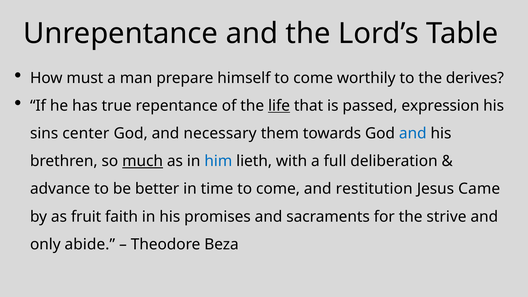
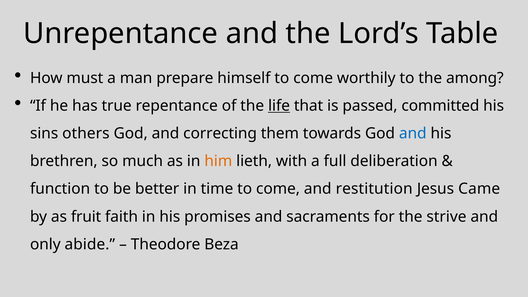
derives: derives -> among
expression: expression -> committed
center: center -> others
necessary: necessary -> correcting
much underline: present -> none
him colour: blue -> orange
advance: advance -> function
